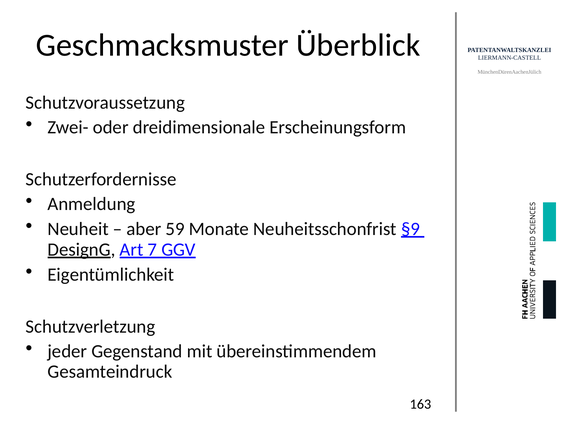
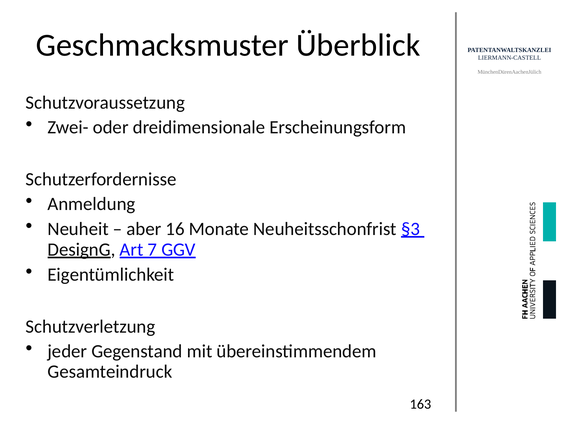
59: 59 -> 16
§9: §9 -> §3
